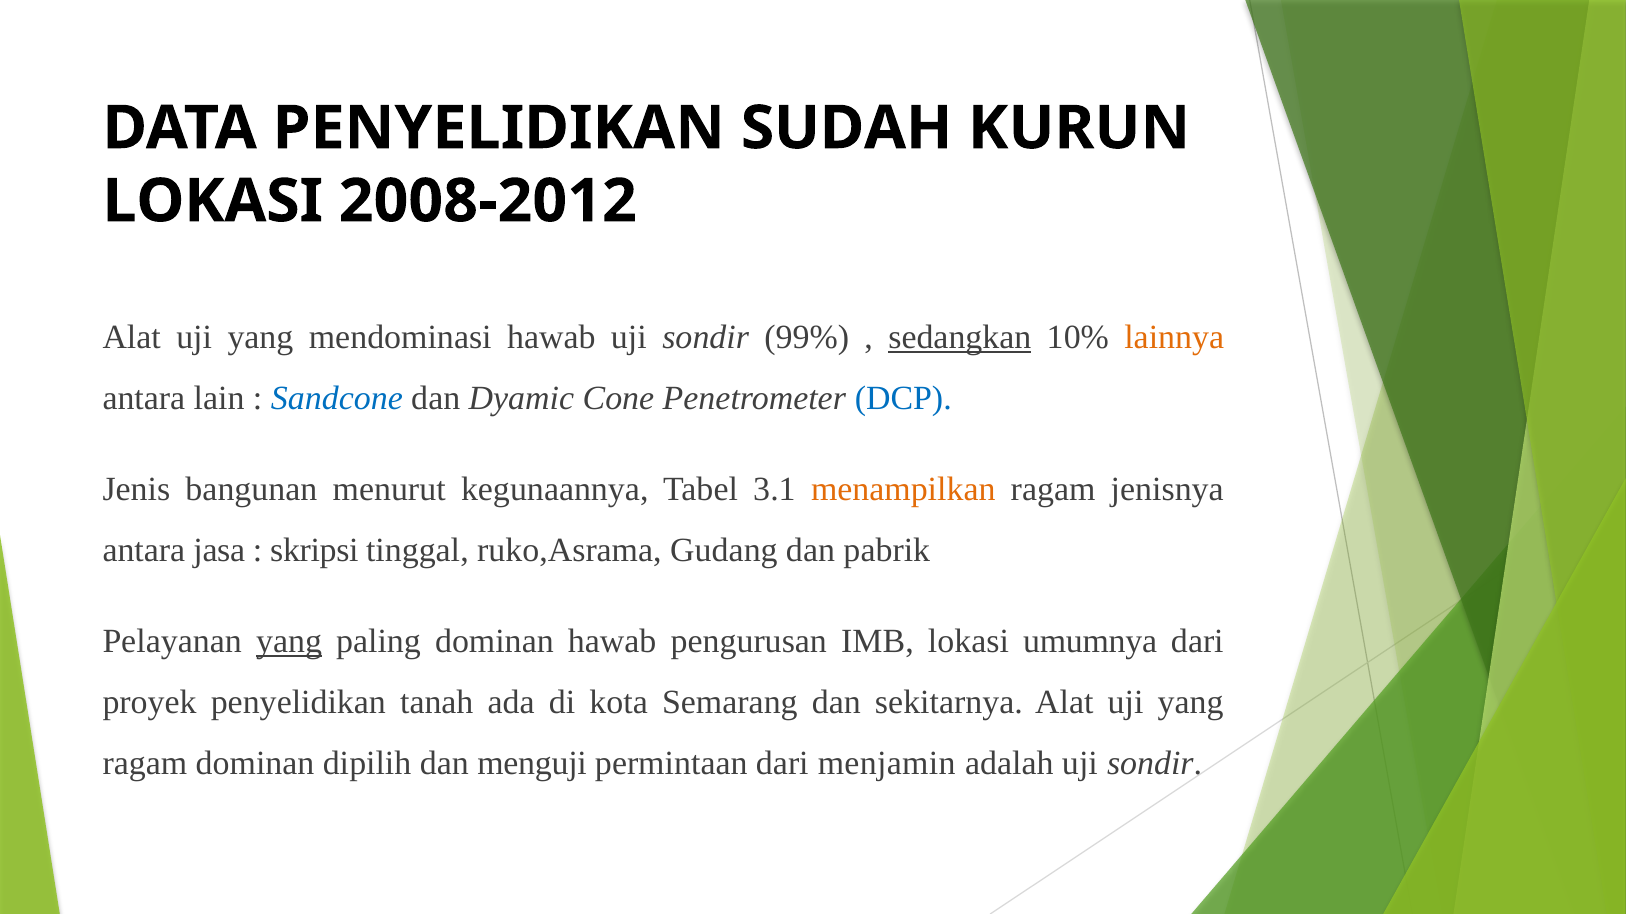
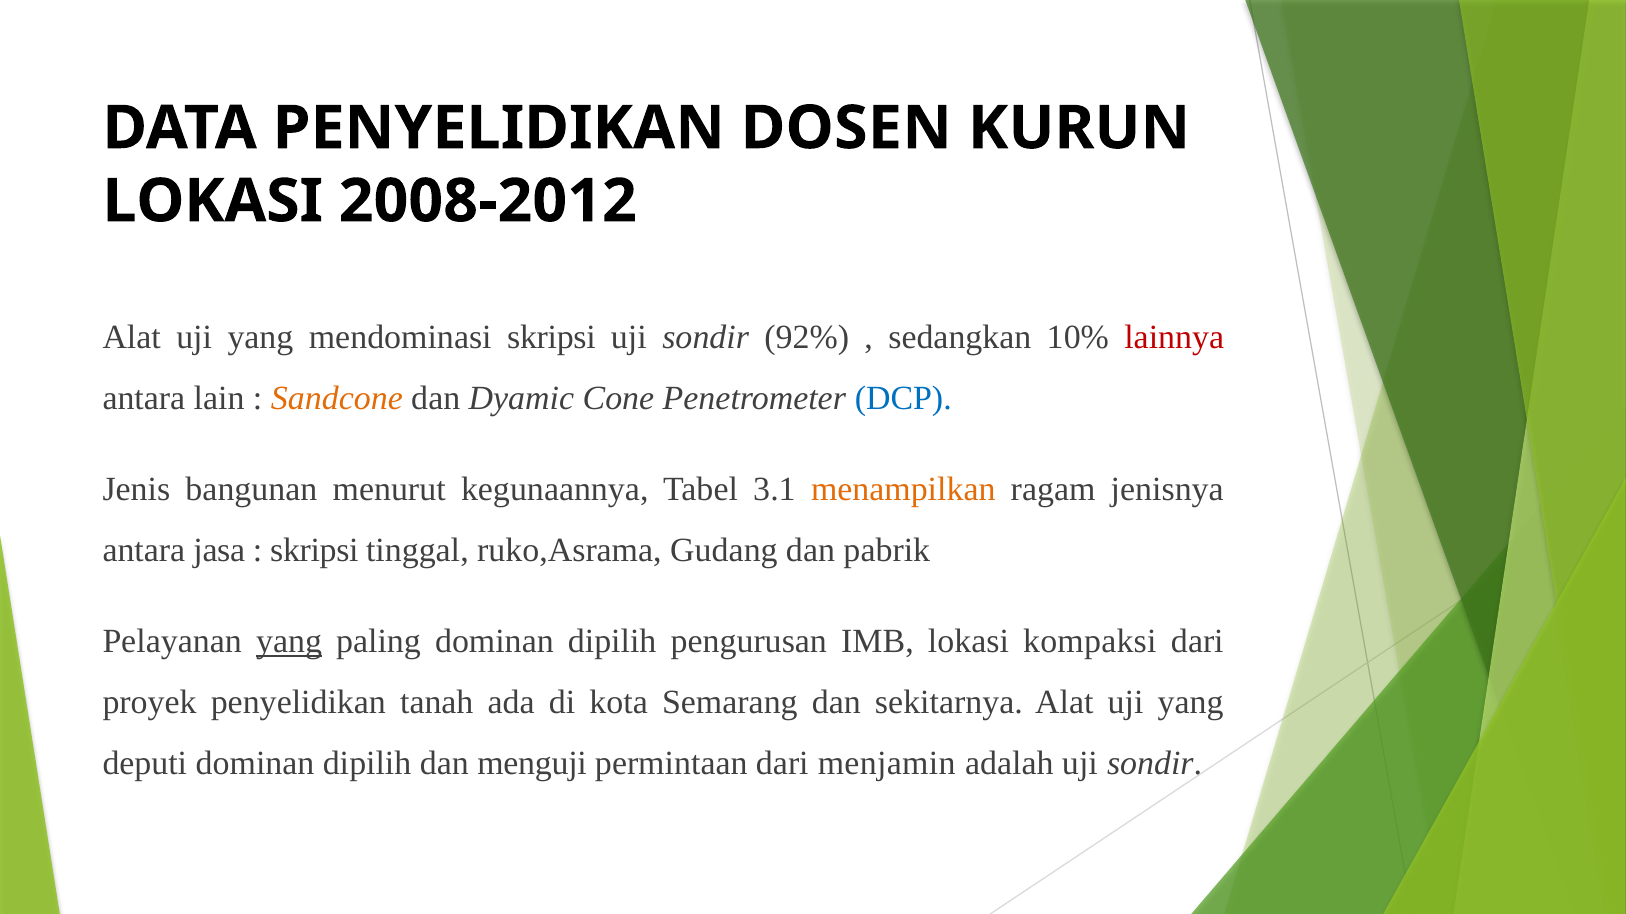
SUDAH: SUDAH -> DOSEN
mendominasi hawab: hawab -> skripsi
99%: 99% -> 92%
sedangkan underline: present -> none
lainnya colour: orange -> red
Sandcone colour: blue -> orange
paling dominan hawab: hawab -> dipilih
umumnya: umumnya -> kompaksi
ragam at (145, 764): ragam -> deputi
